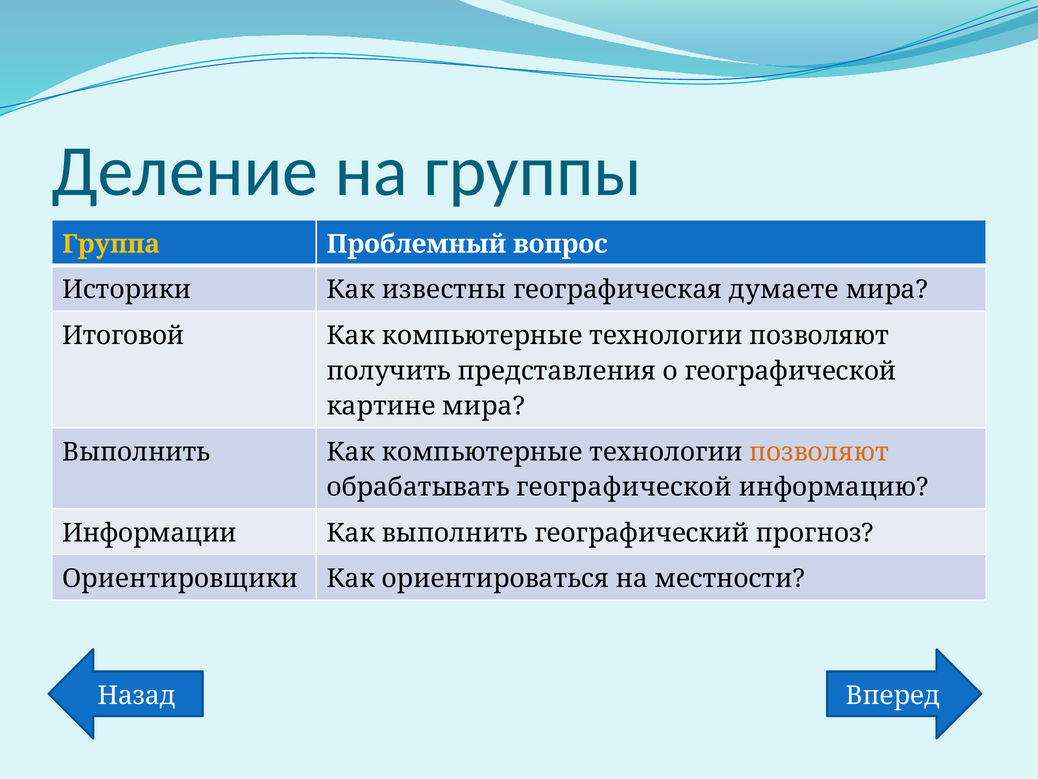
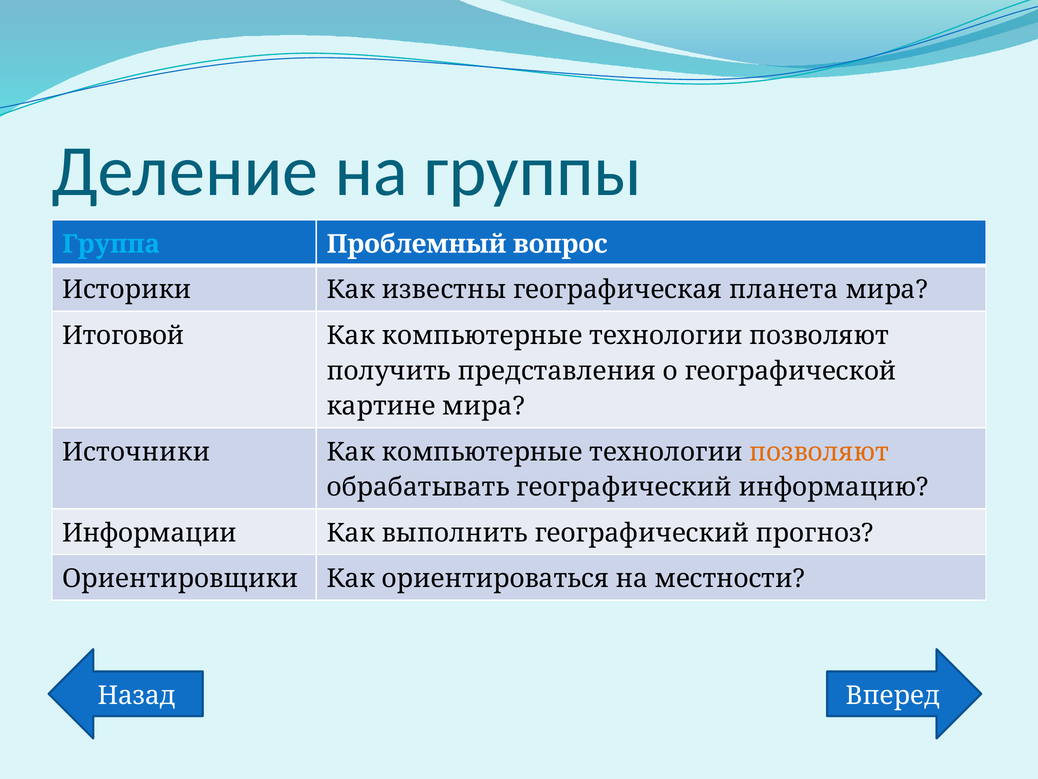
Группа colour: yellow -> light blue
думаете: думаете -> планета
Выполнить at (136, 452): Выполнить -> Источники
обрабатывать географической: географической -> географический
